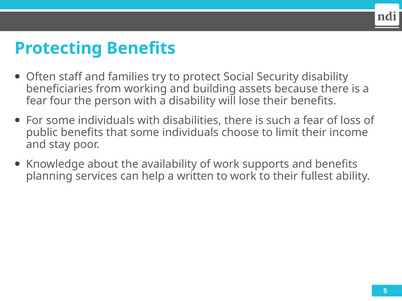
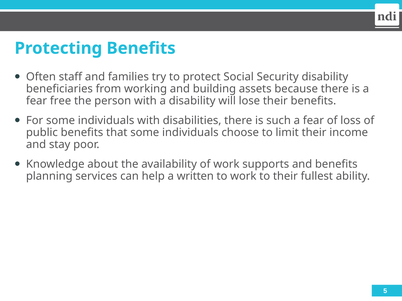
four: four -> free
